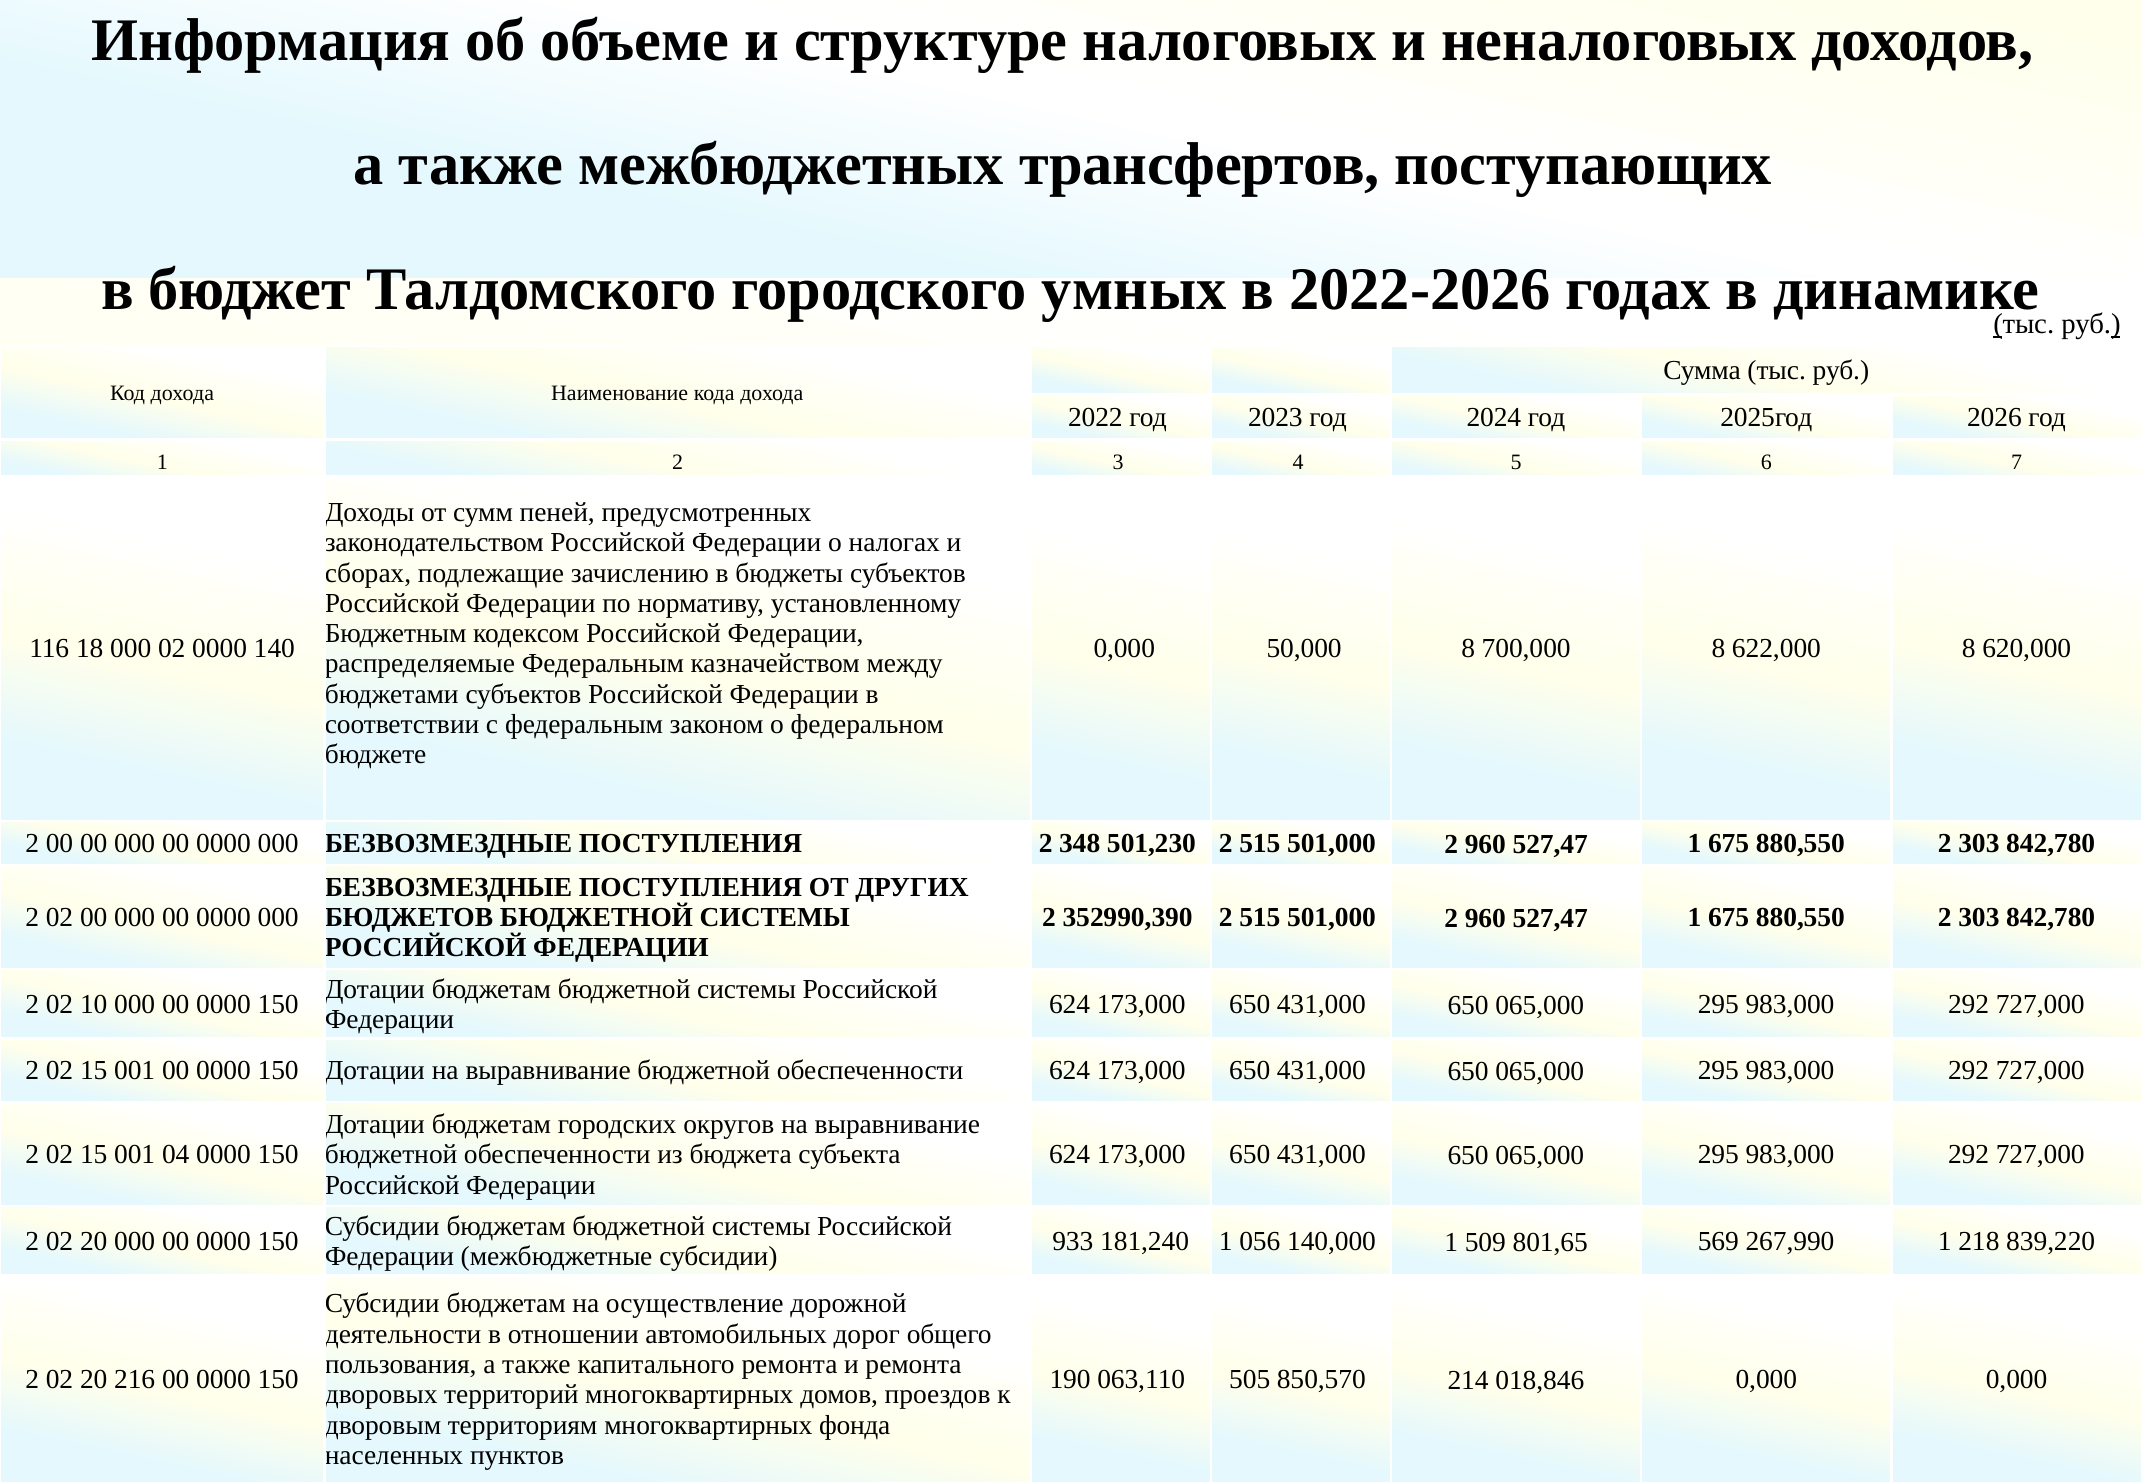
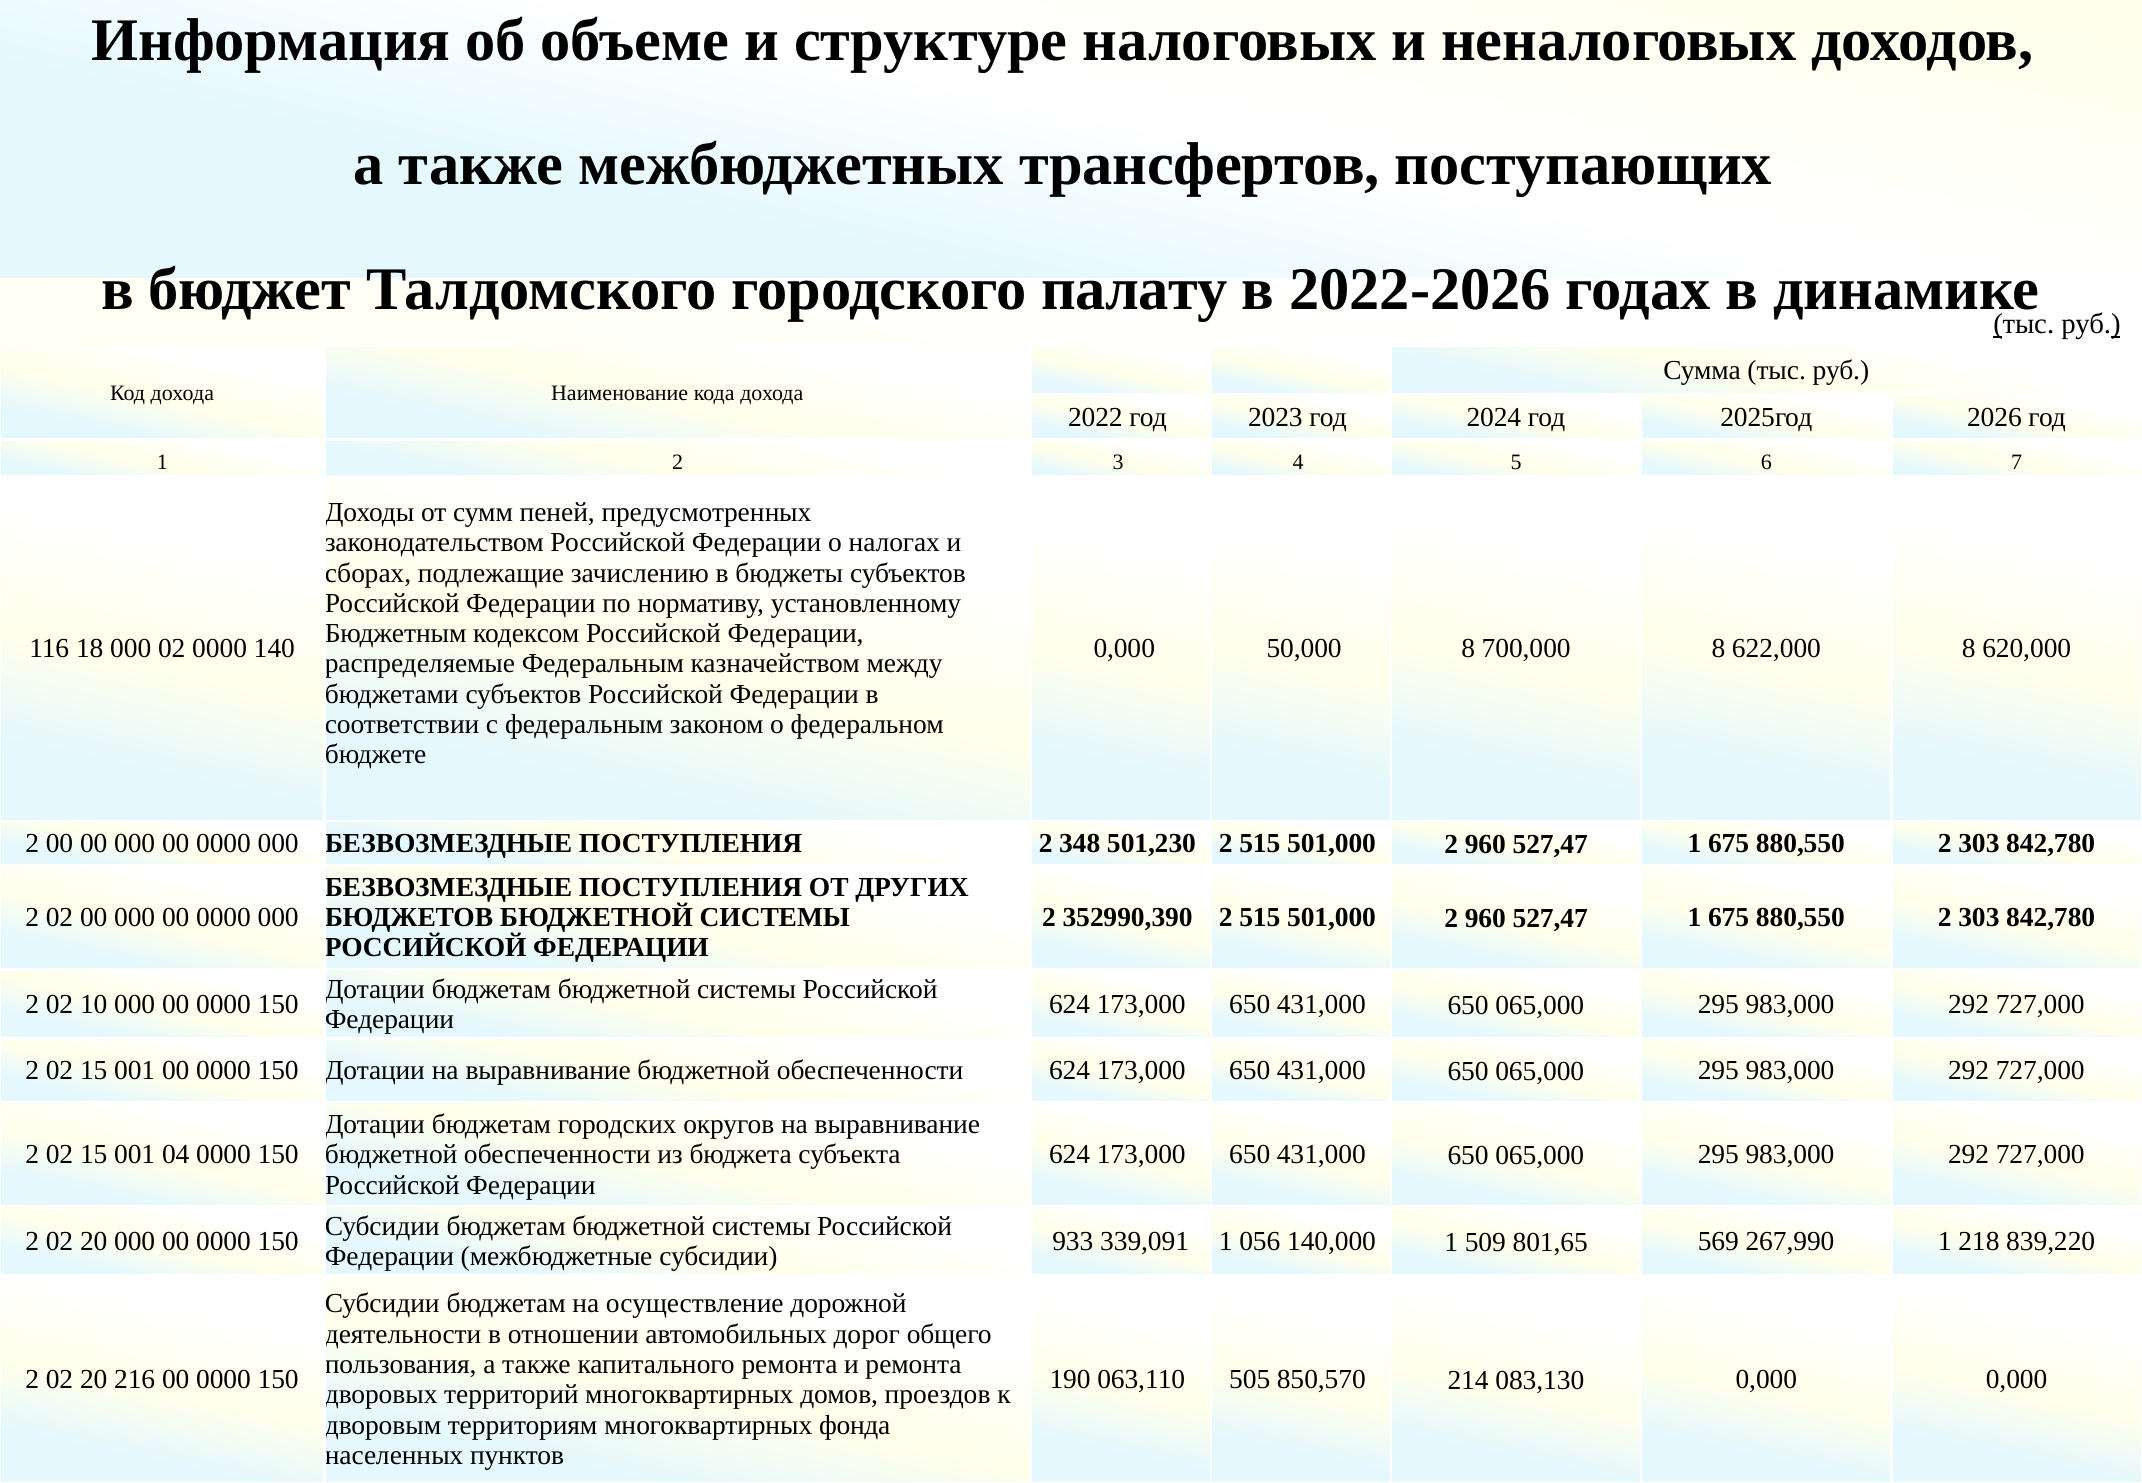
умных: умных -> палату
181,240: 181,240 -> 339,091
018,846: 018,846 -> 083,130
